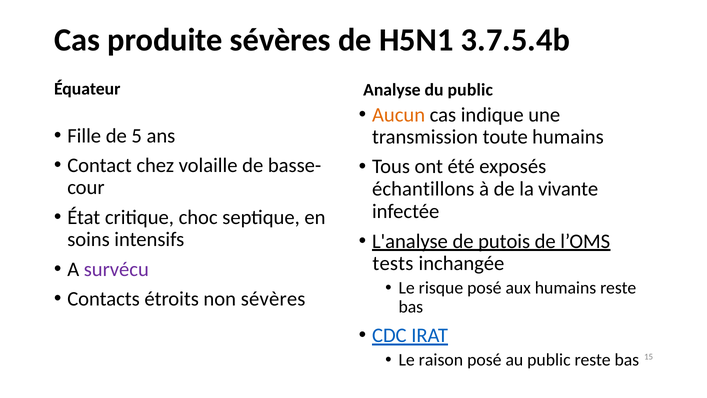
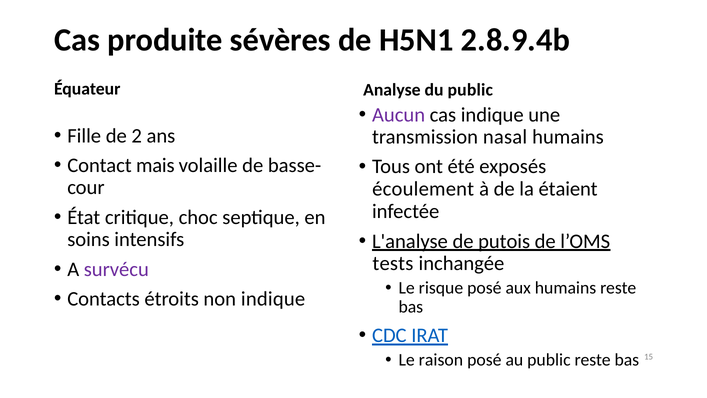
3.7.5.4b: 3.7.5.4b -> 2.8.9.4b
Aucun colour: orange -> purple
5: 5 -> 2
toute: toute -> nasal
chez: chez -> mais
échantillons: échantillons -> écoulement
vivante: vivante -> étaient
non sévères: sévères -> indique
